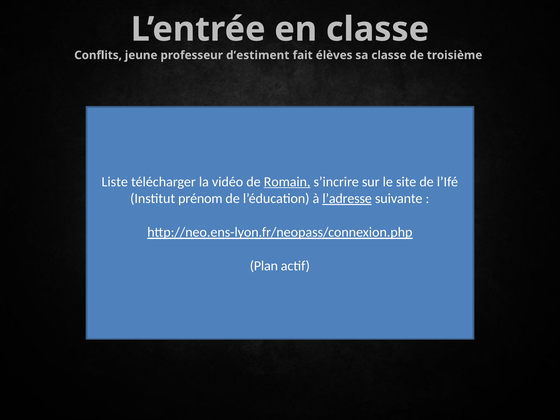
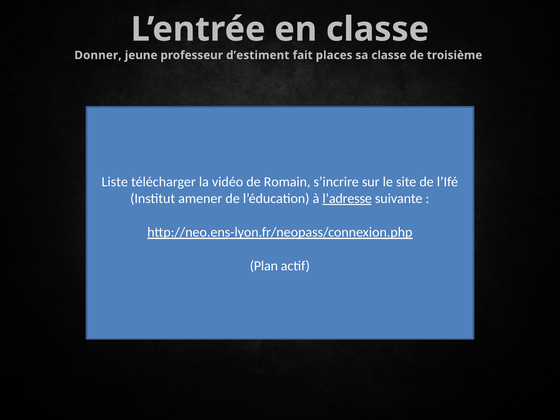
Conflits: Conflits -> Donner
élèves: élèves -> places
Romain underline: present -> none
prénom: prénom -> amener
